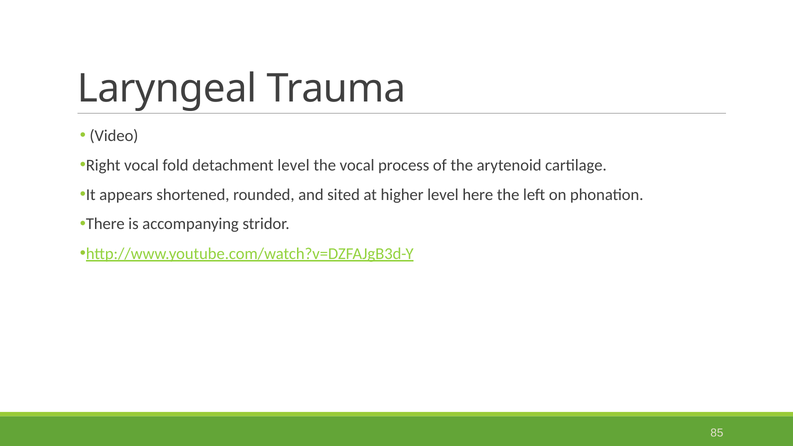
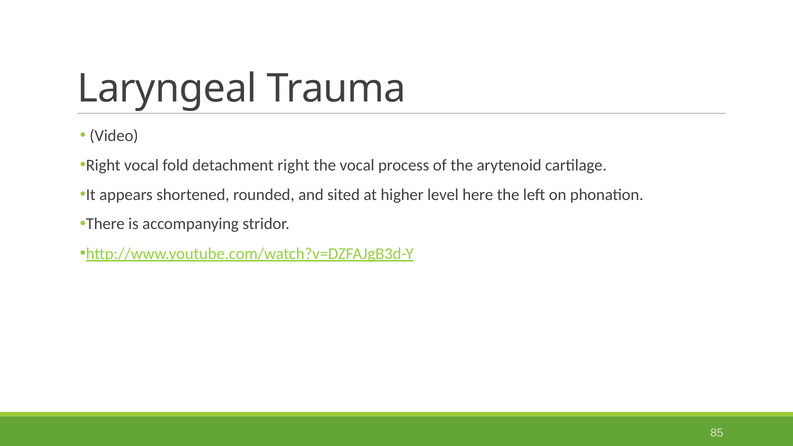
detachment level: level -> right
